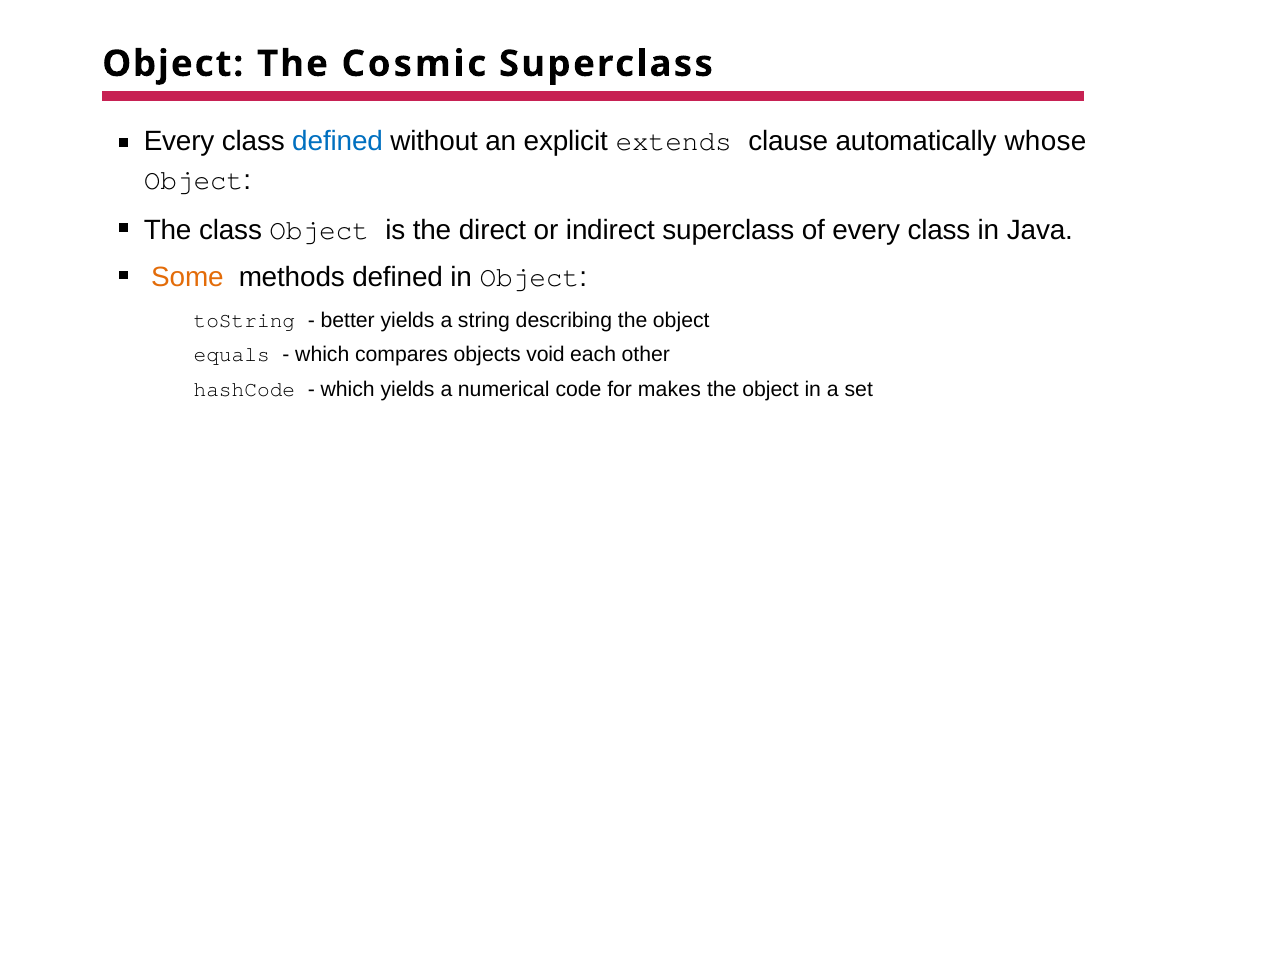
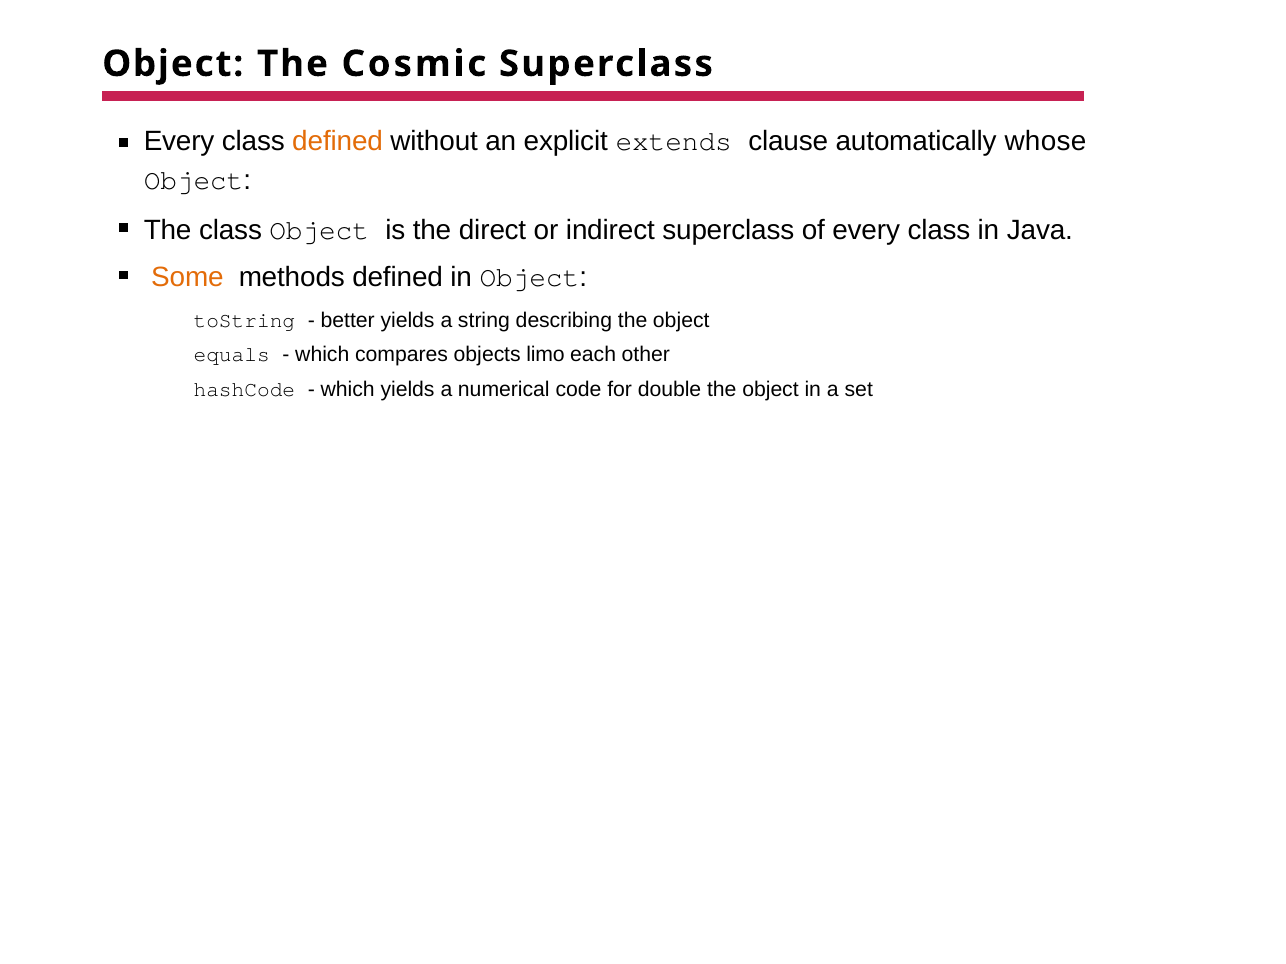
defined at (338, 141) colour: blue -> orange
void: void -> limo
makes: makes -> double
